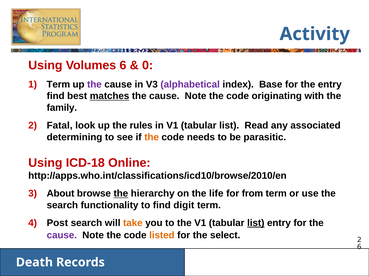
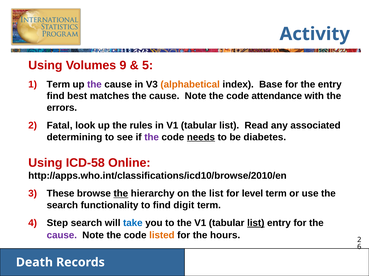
Volumes 6: 6 -> 9
0: 0 -> 5
alphabetical colour: purple -> orange
matches underline: present -> none
originating: originating -> attendance
family: family -> errors
the at (152, 137) colour: orange -> purple
needs underline: none -> present
parasitic: parasitic -> diabetes
ICD-18: ICD-18 -> ICD-58
About: About -> These
the life: life -> list
from: from -> level
Post: Post -> Step
take colour: orange -> blue
select: select -> hours
